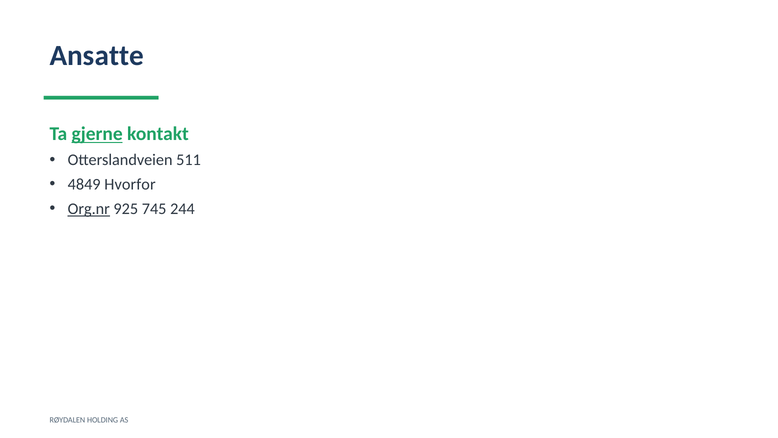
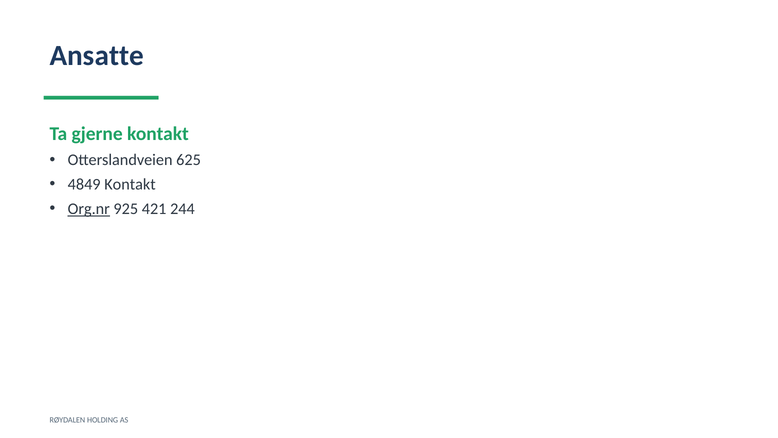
gjerne underline: present -> none
511: 511 -> 625
4849 Hvorfor: Hvorfor -> Kontakt
745: 745 -> 421
